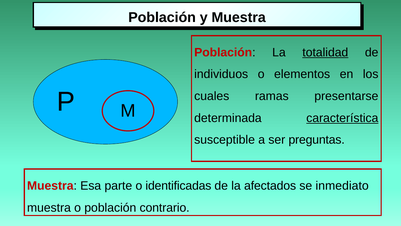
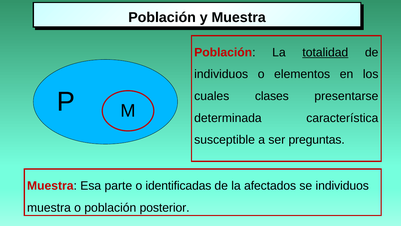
ramas: ramas -> clases
característica underline: present -> none
se inmediato: inmediato -> individuos
contrario: contrario -> posterior
